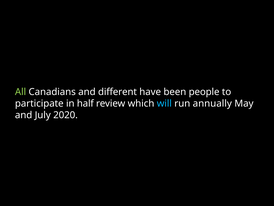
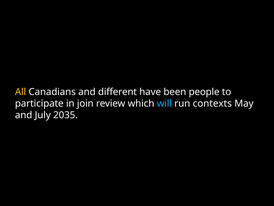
All colour: light green -> yellow
half: half -> join
annually: annually -> contexts
2020: 2020 -> 2035
